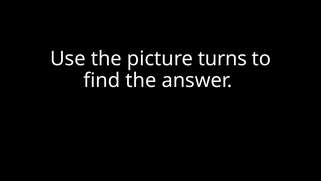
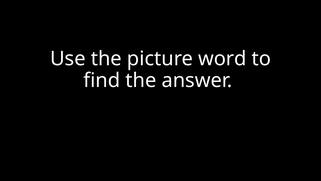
turns: turns -> word
